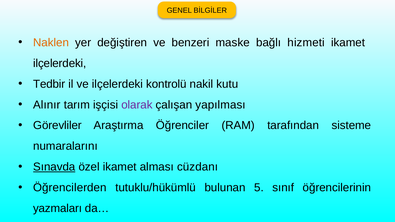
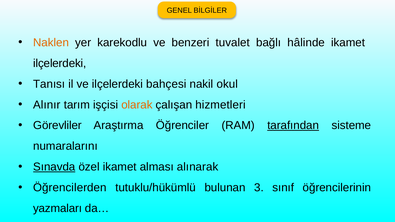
değiştiren: değiştiren -> karekodlu
maske: maske -> tuvalet
hizmeti: hizmeti -> hâlinde
Tedbir: Tedbir -> Tanısı
kontrolü: kontrolü -> bahçesi
kutu: kutu -> okul
olarak colour: purple -> orange
yapılması: yapılması -> hizmetleri
tarafından underline: none -> present
cüzdanı: cüzdanı -> alınarak
5: 5 -> 3
